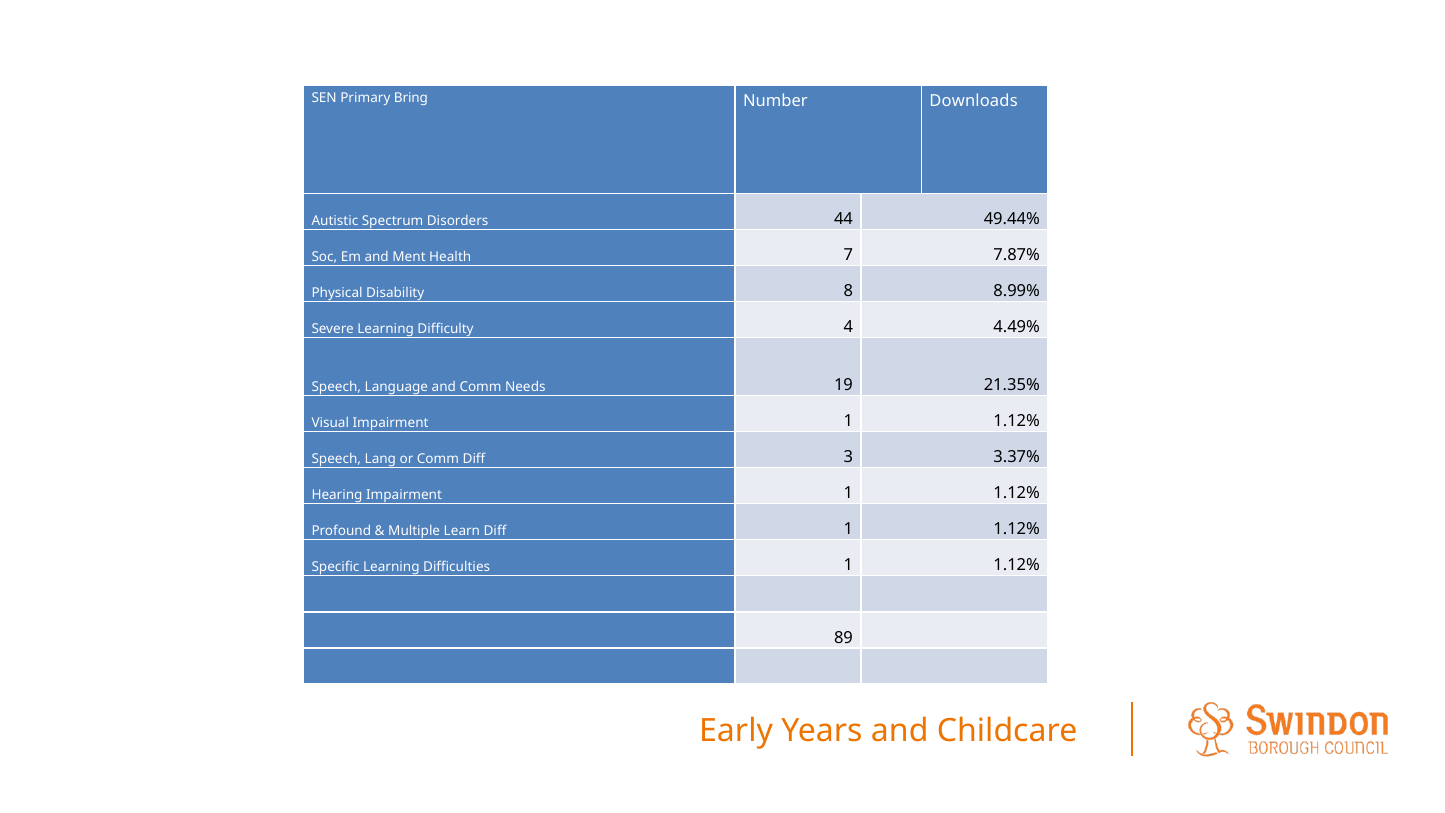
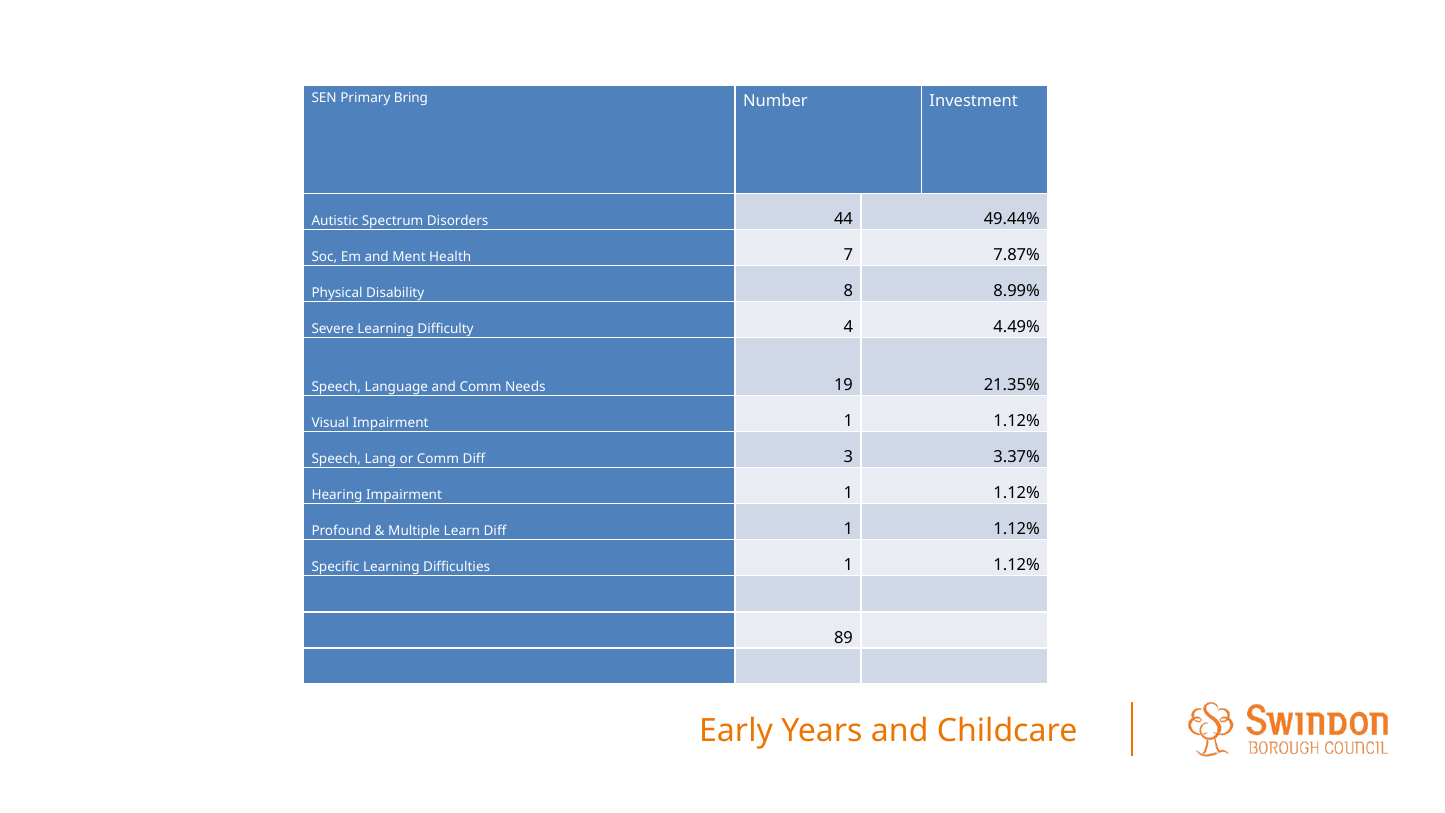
Downloads: Downloads -> Investment
